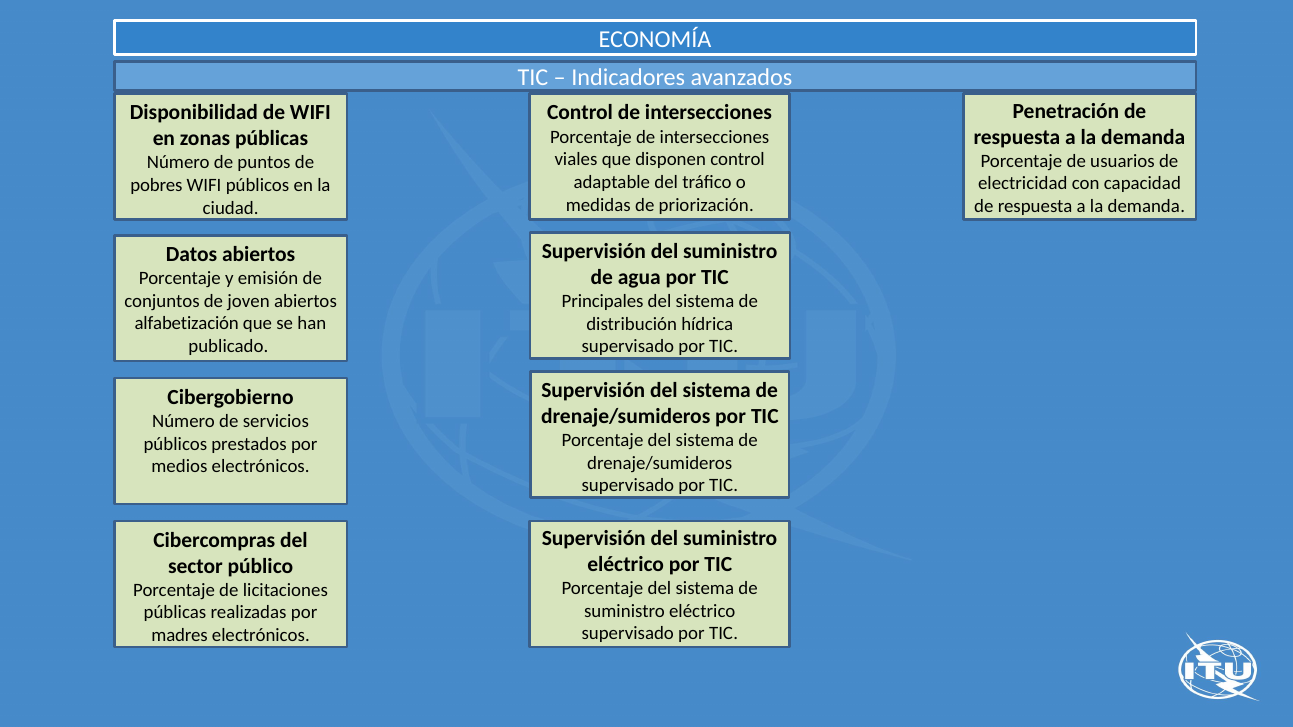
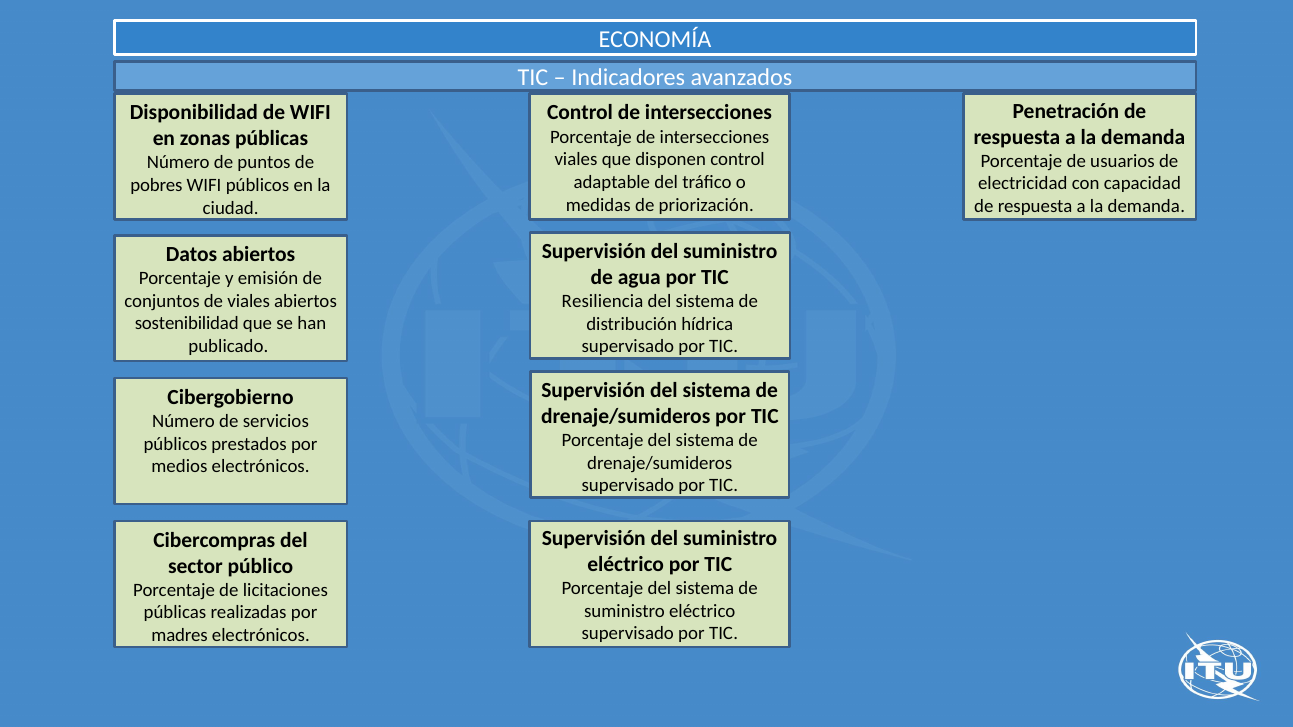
de joven: joven -> viales
Principales: Principales -> Resiliencia
alfabetización: alfabetización -> sostenibilidad
